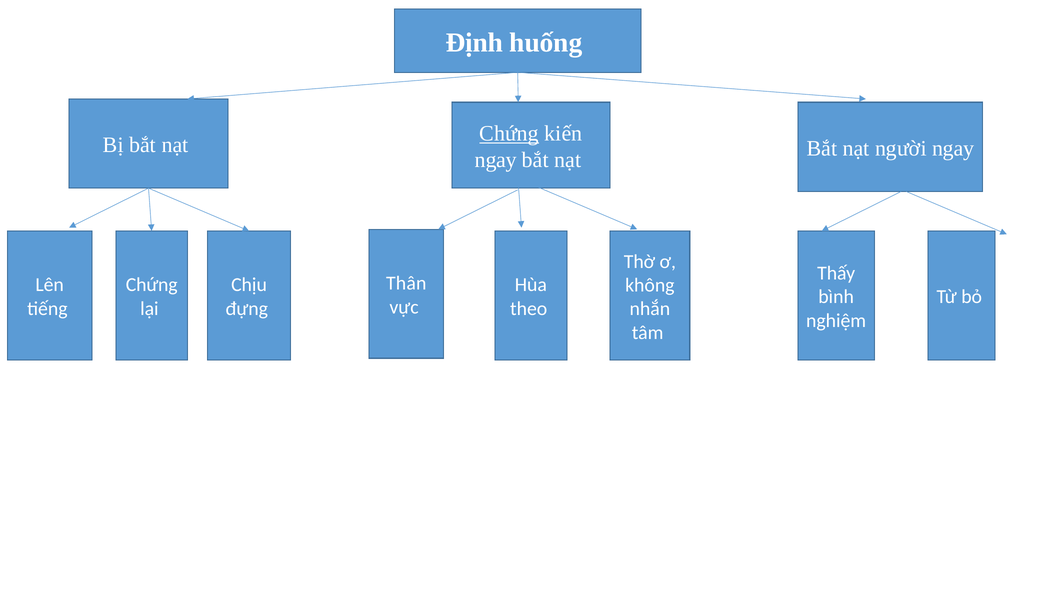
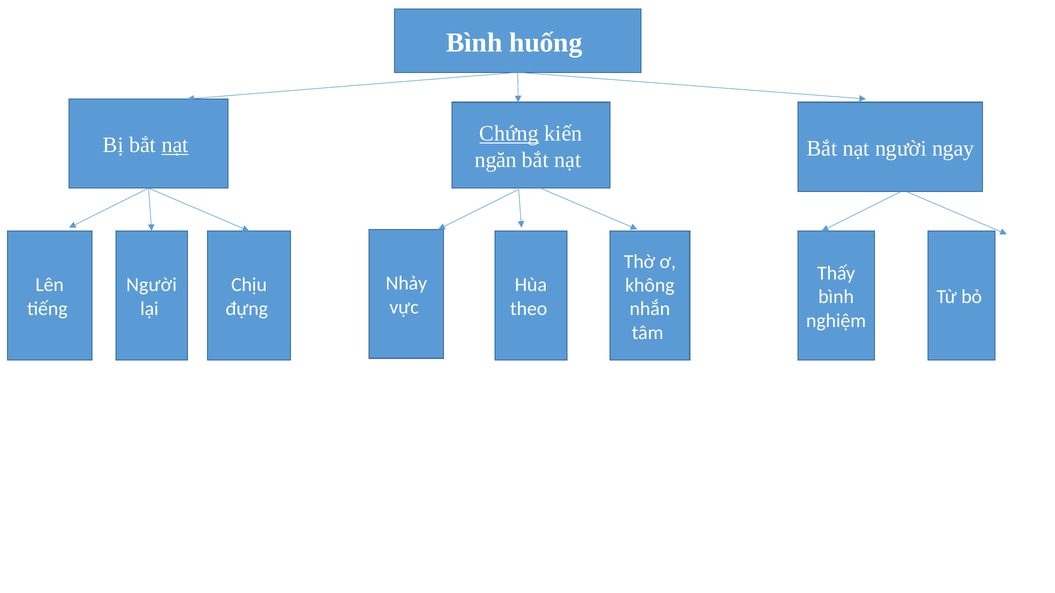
Định at (474, 43): Định -> Bình
nạt at (175, 145) underline: none -> present
ngay at (496, 160): ngay -> ngăn
Thân: Thân -> Nhảy
Chứng at (152, 285): Chứng -> Người
